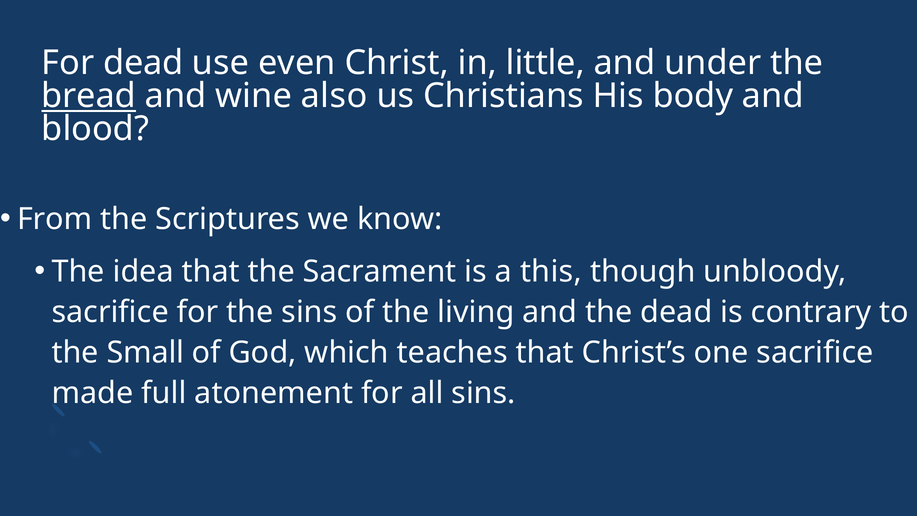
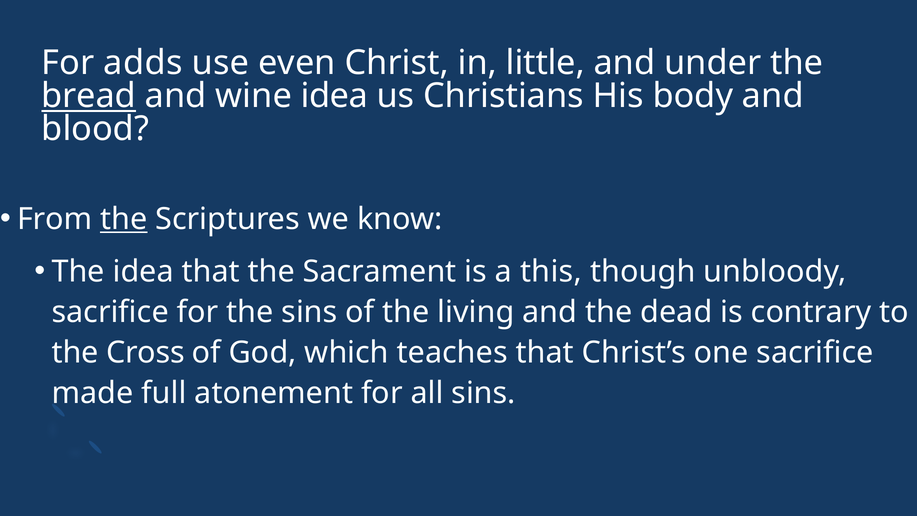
For dead: dead -> adds
wine also: also -> idea
the at (124, 219) underline: none -> present
Small: Small -> Cross
